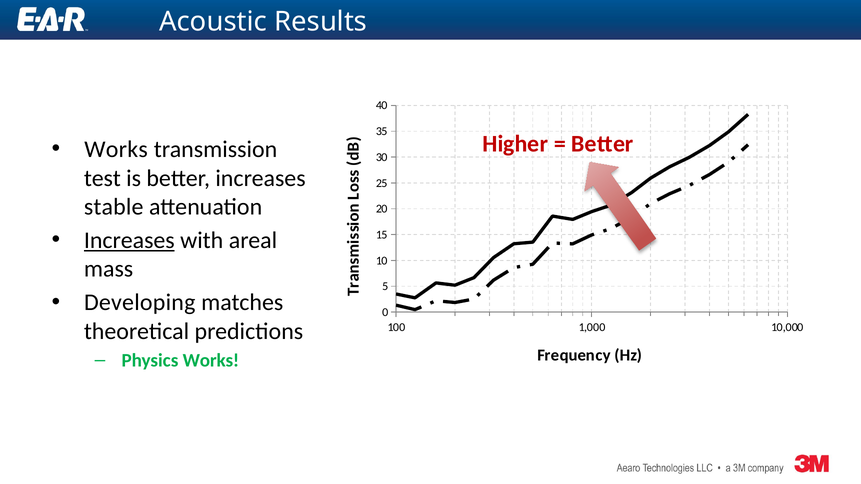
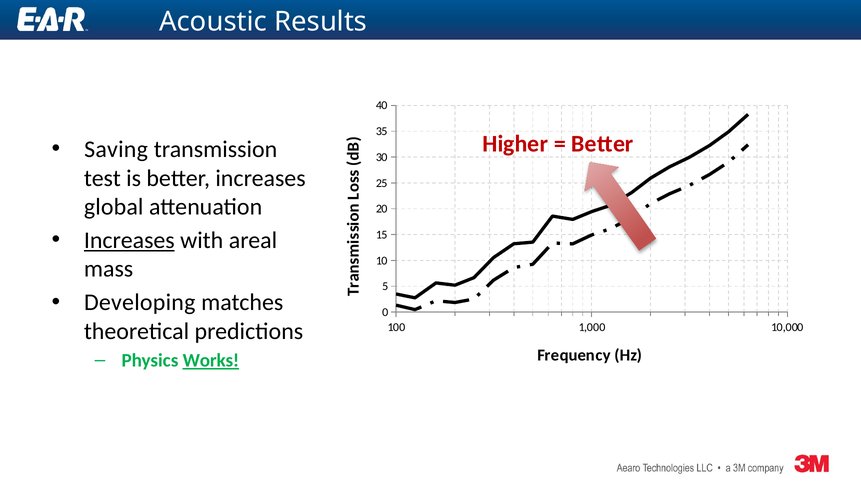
Works at (116, 150): Works -> Saving
stable: stable -> global
Works at (211, 361) underline: none -> present
